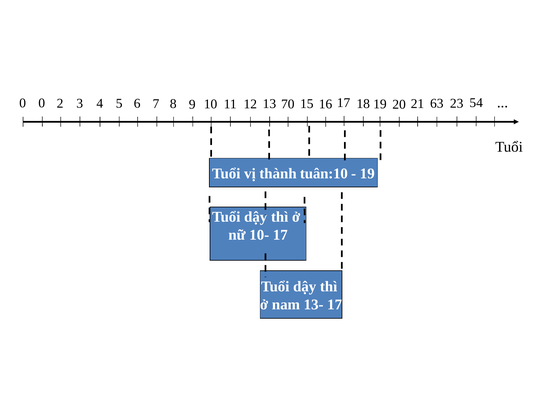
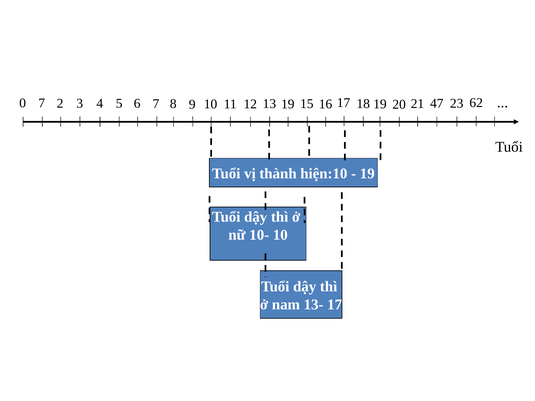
0 0: 0 -> 7
13 70: 70 -> 19
63: 63 -> 47
54: 54 -> 62
tuân:10: tuân:10 -> hiện:10
10- 17: 17 -> 10
